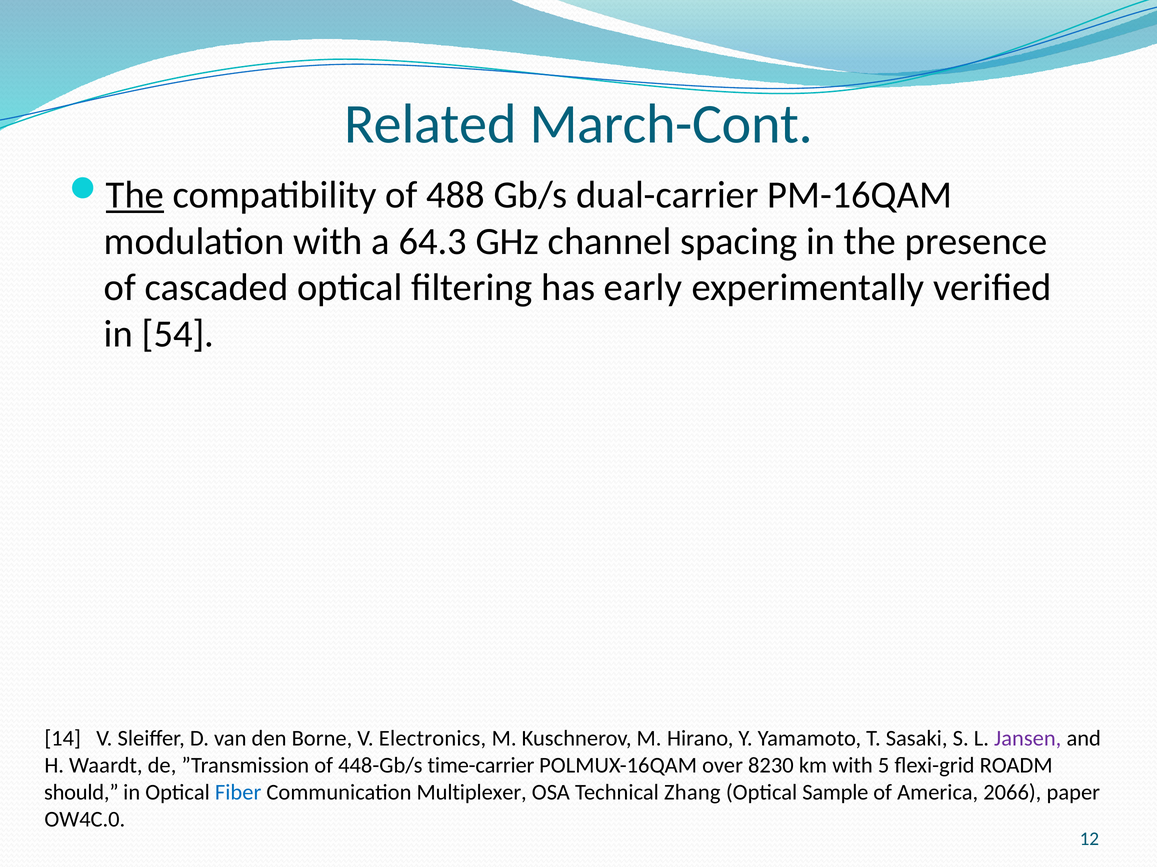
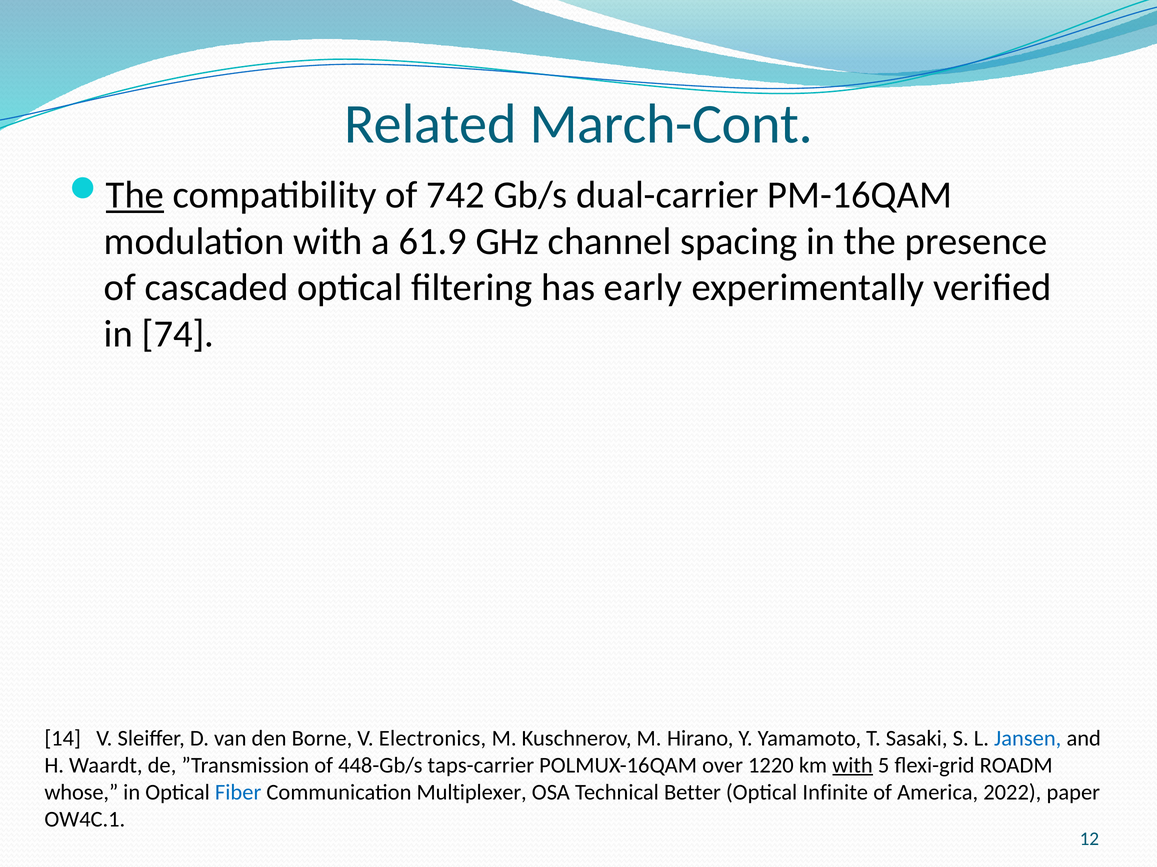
488: 488 -> 742
64.3: 64.3 -> 61.9
54: 54 -> 74
Jansen colour: purple -> blue
time-carrier: time-carrier -> taps-carrier
8230: 8230 -> 1220
with at (853, 766) underline: none -> present
should: should -> whose
Zhang: Zhang -> Better
Sample: Sample -> Infinite
2066: 2066 -> 2022
OW4C.0: OW4C.0 -> OW4C.1
